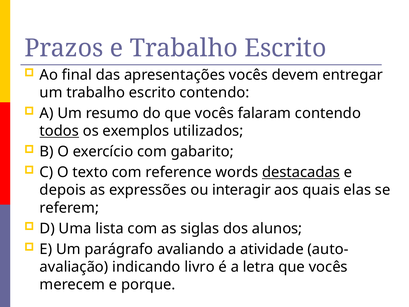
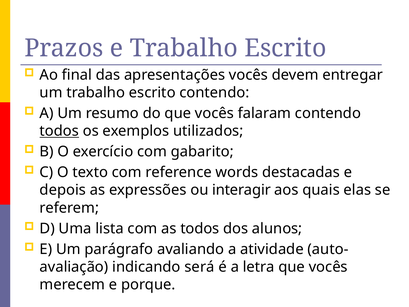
destacadas underline: present -> none
as siglas: siglas -> todos
livro: livro -> será
